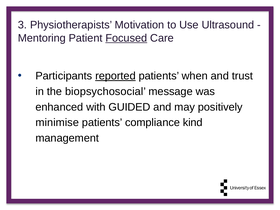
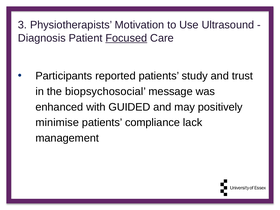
Mentoring: Mentoring -> Diagnosis
reported underline: present -> none
when: when -> study
kind: kind -> lack
